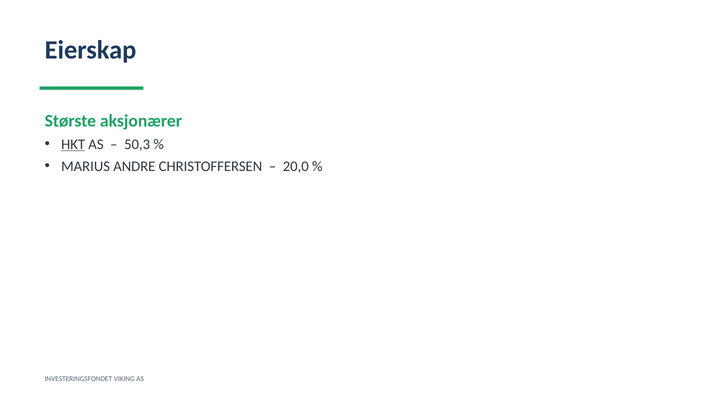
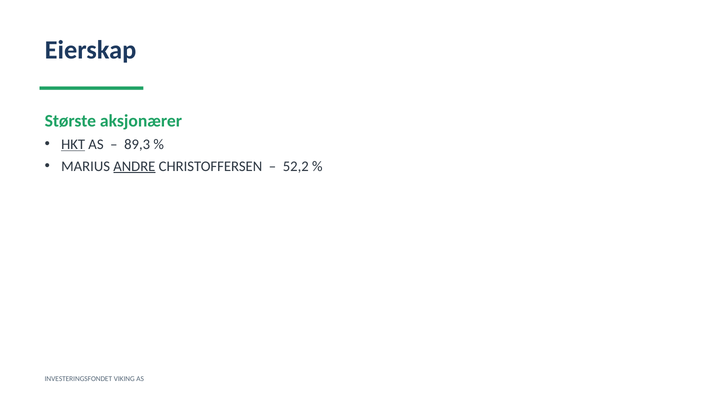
50,3: 50,3 -> 89,3
ANDRE underline: none -> present
20,0: 20,0 -> 52,2
